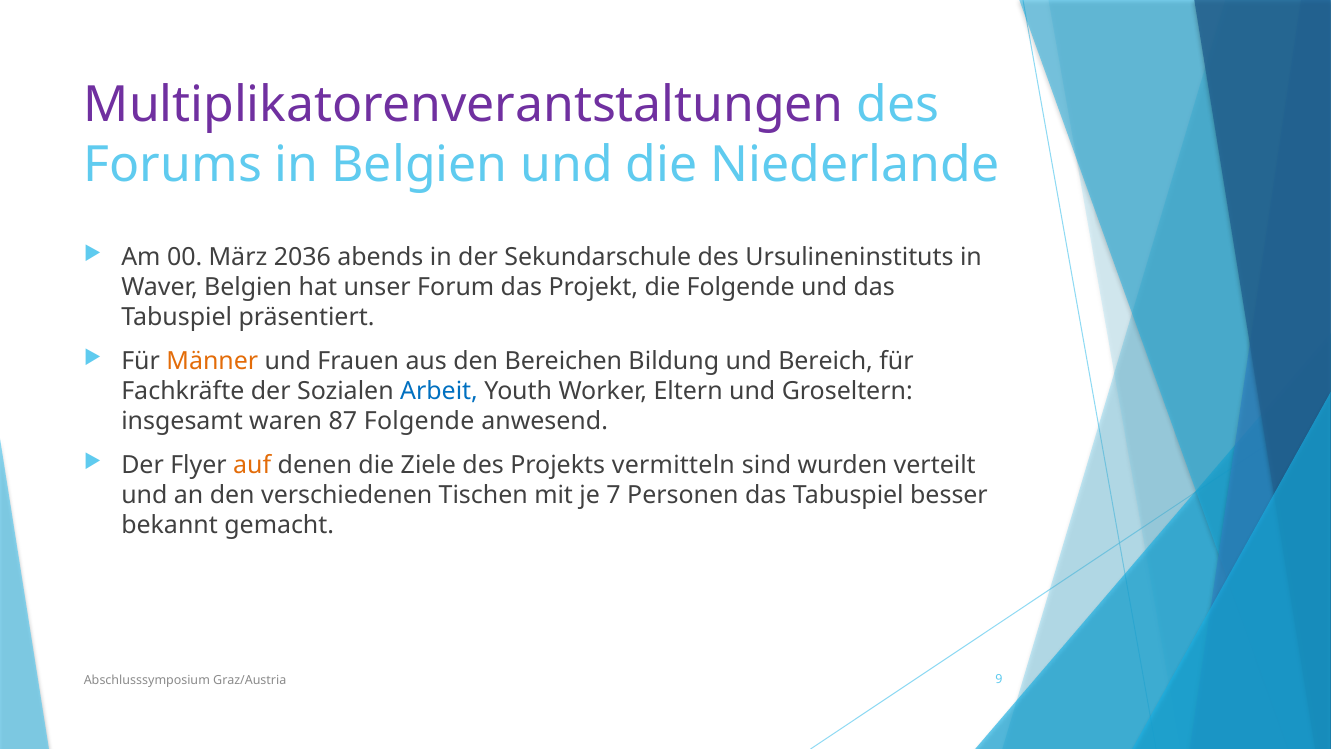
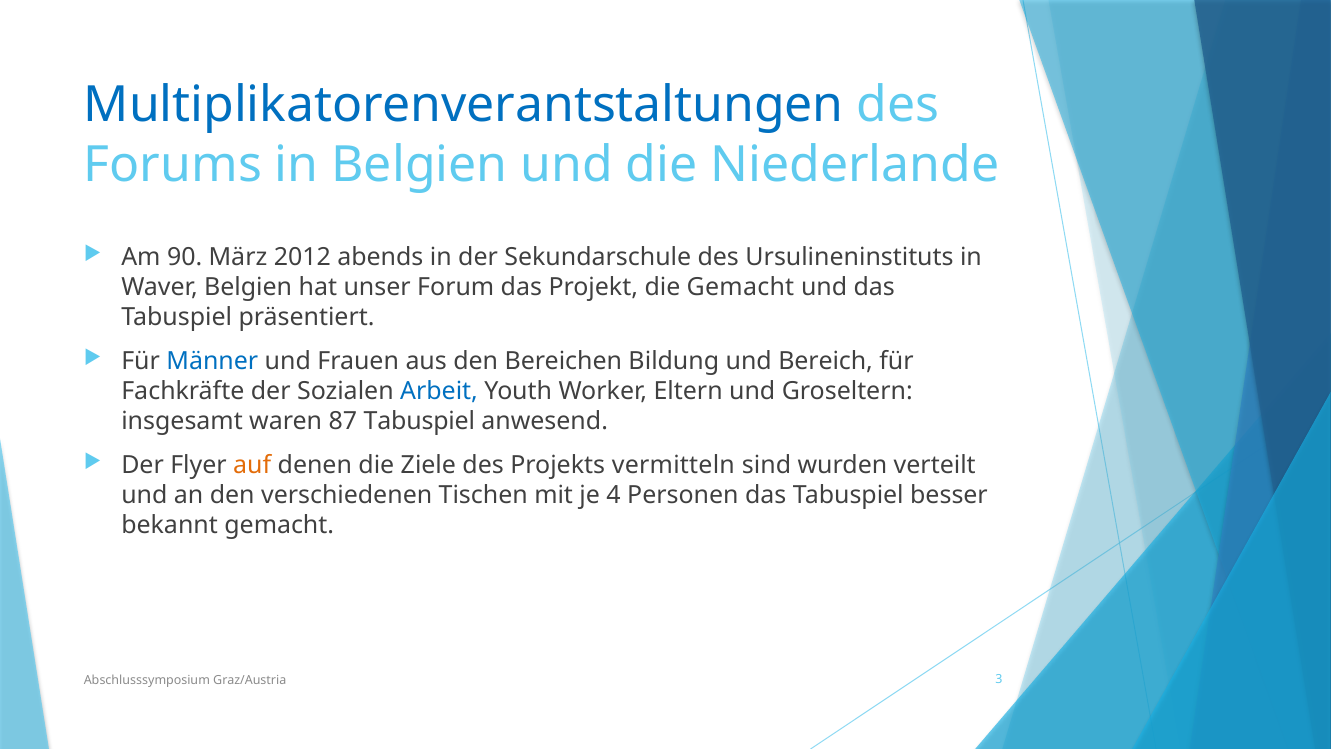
Multiplikatorenverantstaltungen colour: purple -> blue
00: 00 -> 90
2036: 2036 -> 2012
die Folgende: Folgende -> Gemacht
Männer colour: orange -> blue
87 Folgende: Folgende -> Tabuspiel
7: 7 -> 4
9: 9 -> 3
